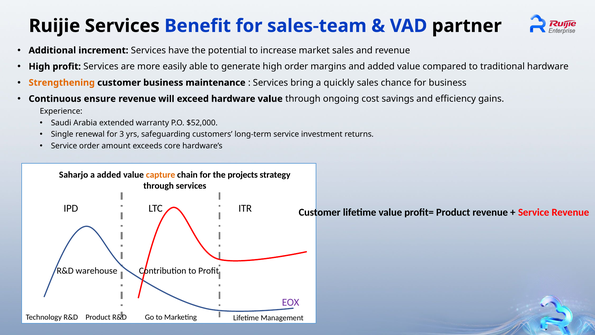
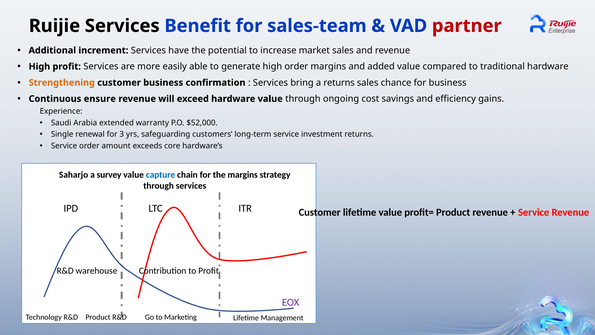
partner colour: black -> red
maintenance: maintenance -> confirmation
a quickly: quickly -> returns
a added: added -> survey
capture colour: orange -> blue
the projects: projects -> margins
